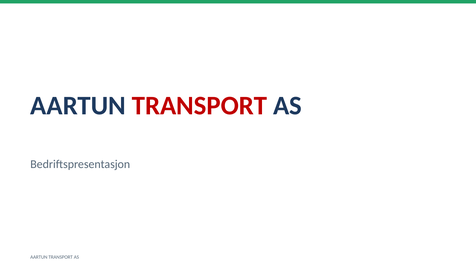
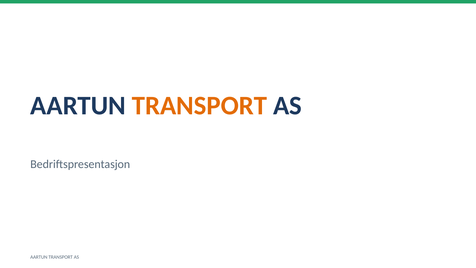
TRANSPORT at (199, 106) colour: red -> orange
